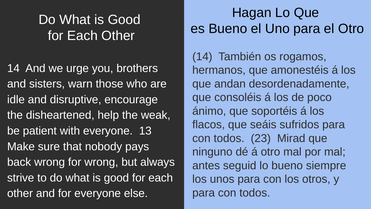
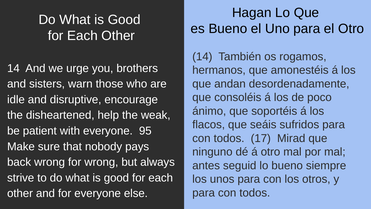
13: 13 -> 95
23: 23 -> 17
